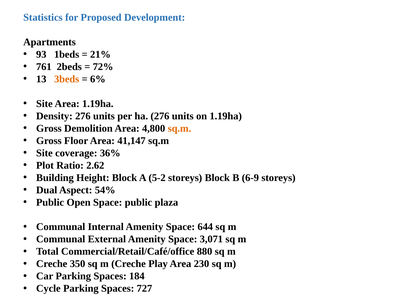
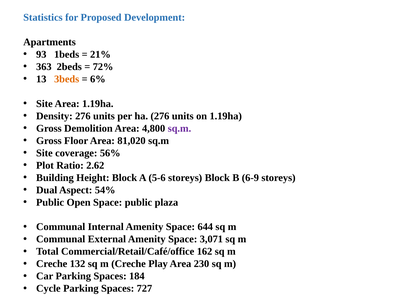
761: 761 -> 363
sq.m at (179, 128) colour: orange -> purple
41,147: 41,147 -> 81,020
36%: 36% -> 56%
5-2: 5-2 -> 5-6
880: 880 -> 162
350: 350 -> 132
